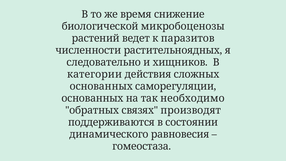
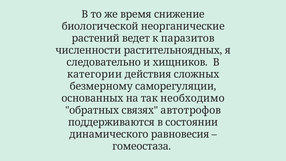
микробоценозы: микробоценозы -> неорганические
основанных at (101, 86): основанных -> безмерному
производят: производят -> автотрофов
